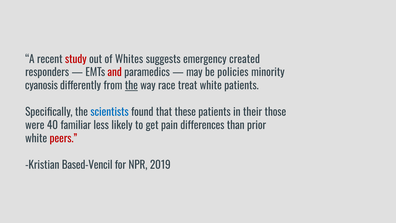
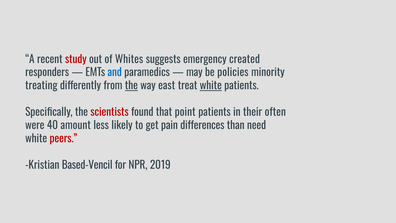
and colour: red -> blue
cyanosis: cyanosis -> treating
race: race -> east
white at (211, 86) underline: none -> present
scientists colour: blue -> red
these: these -> point
those: those -> often
familiar: familiar -> amount
prior: prior -> need
